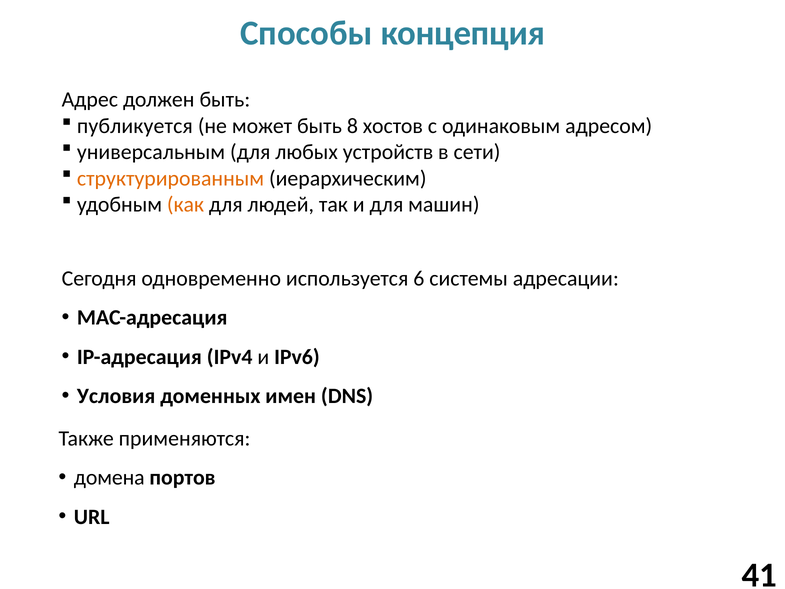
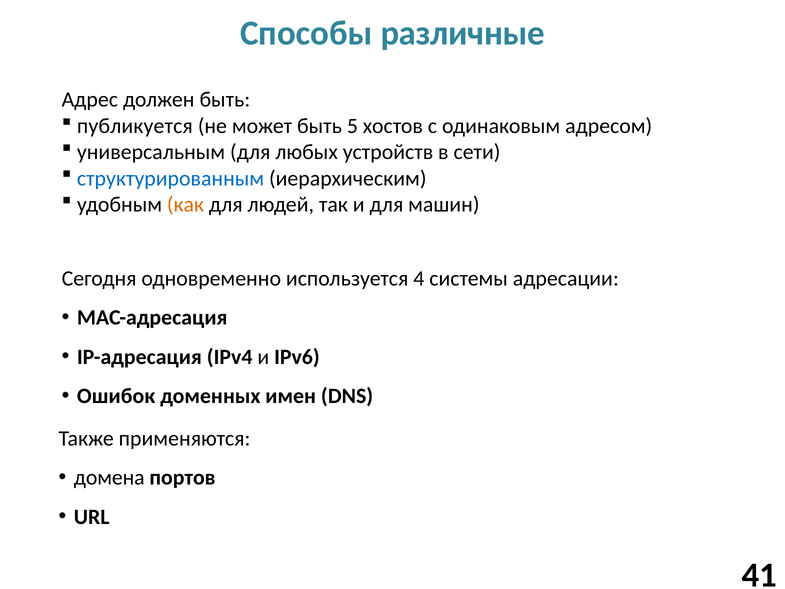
концепция: концепция -> различные
8: 8 -> 5
структурированным colour: orange -> blue
6: 6 -> 4
Условия: Условия -> Ошибок
